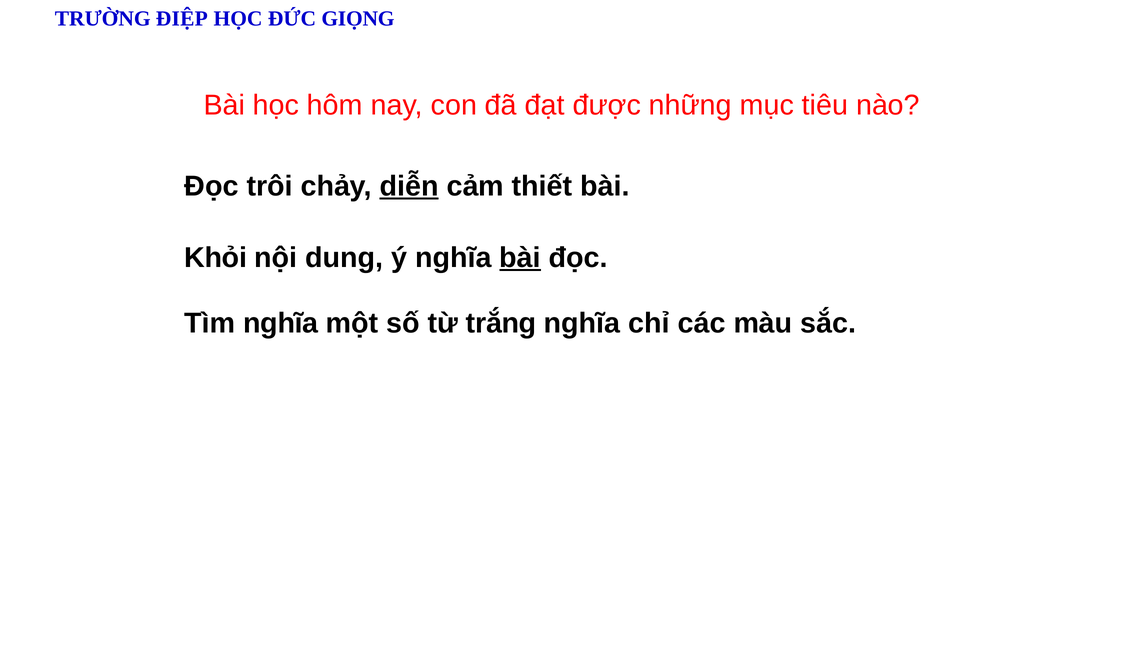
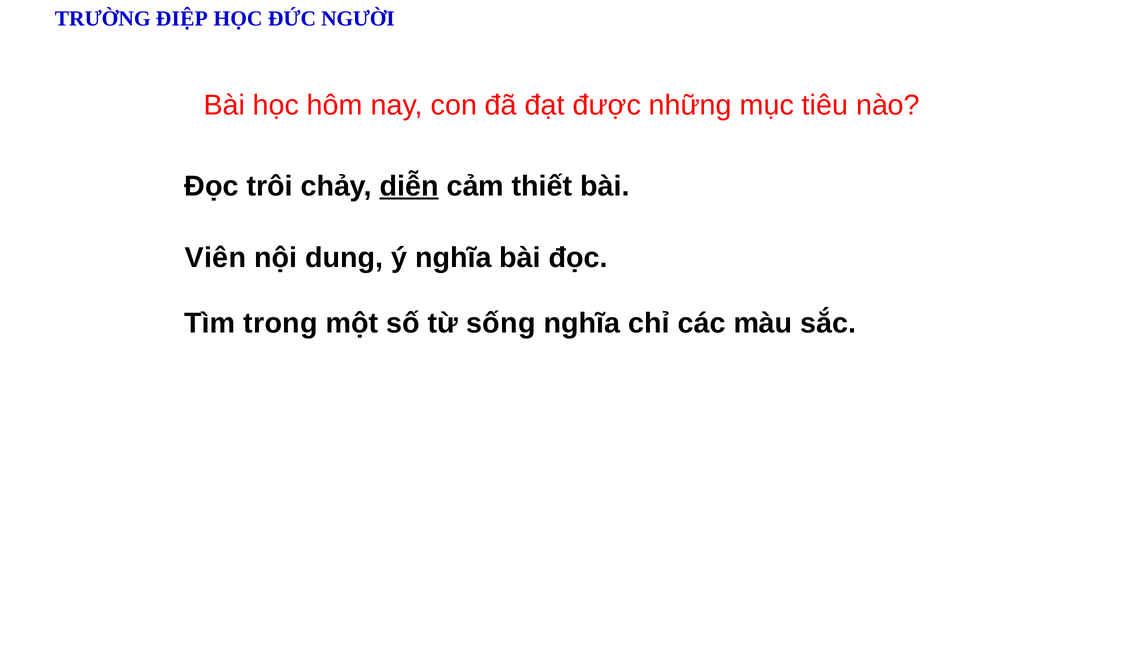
GIỌNG: GIỌNG -> NGƯỜI
Khỏi: Khỏi -> Viên
bài at (520, 258) underline: present -> none
Tìm nghĩa: nghĩa -> trong
trắng: trắng -> sống
